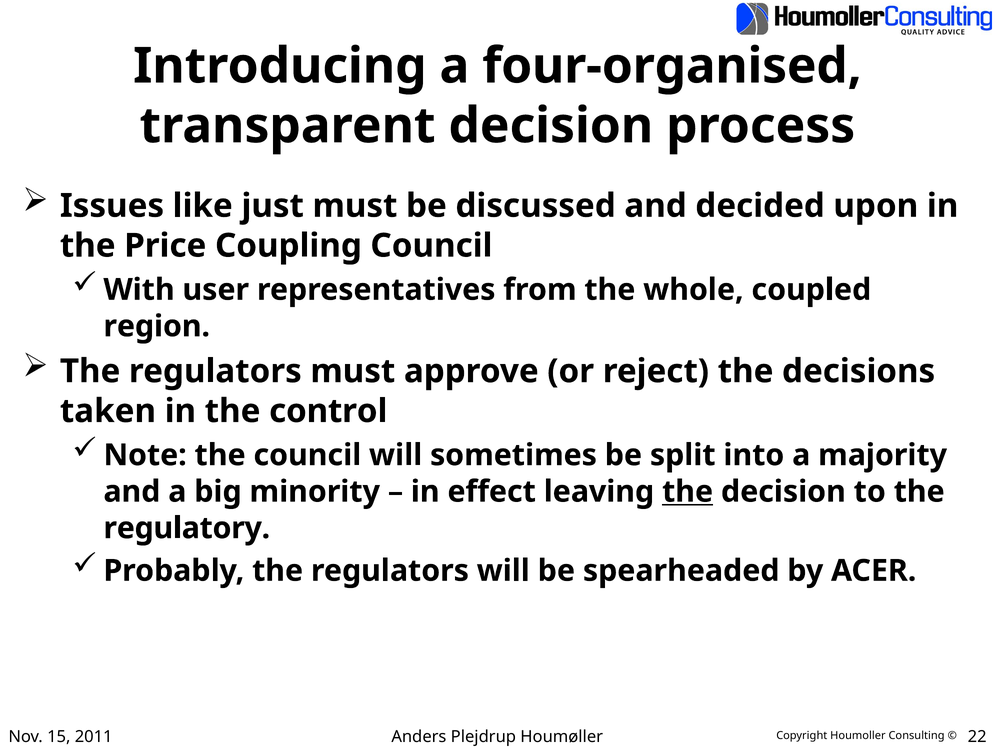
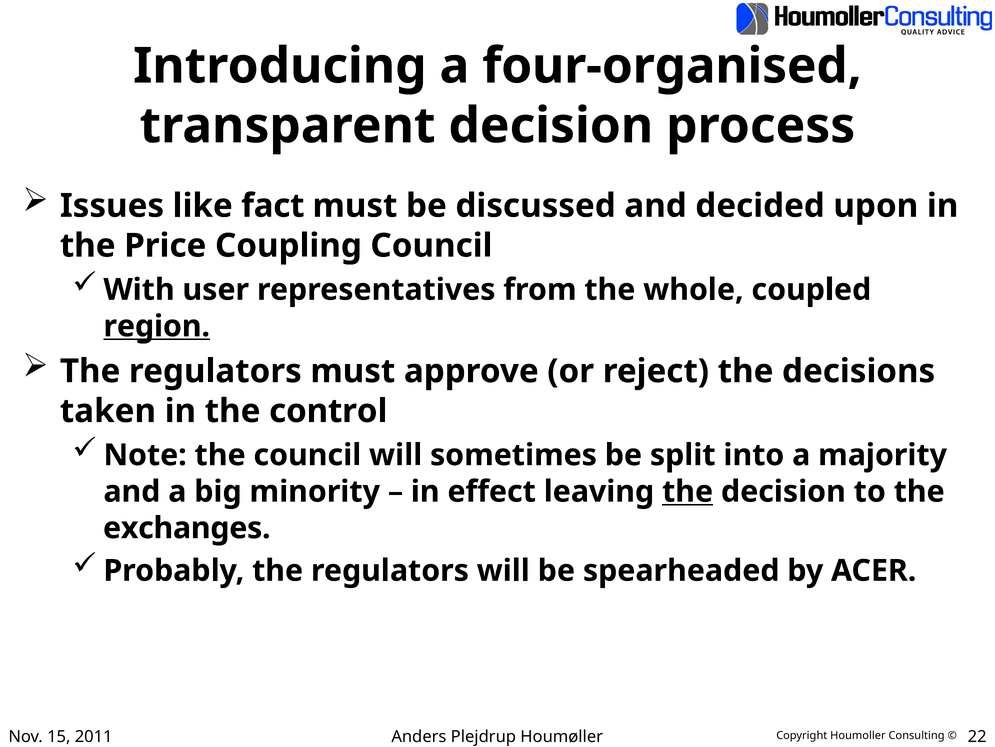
just: just -> fact
region underline: none -> present
regulatory: regulatory -> exchanges
